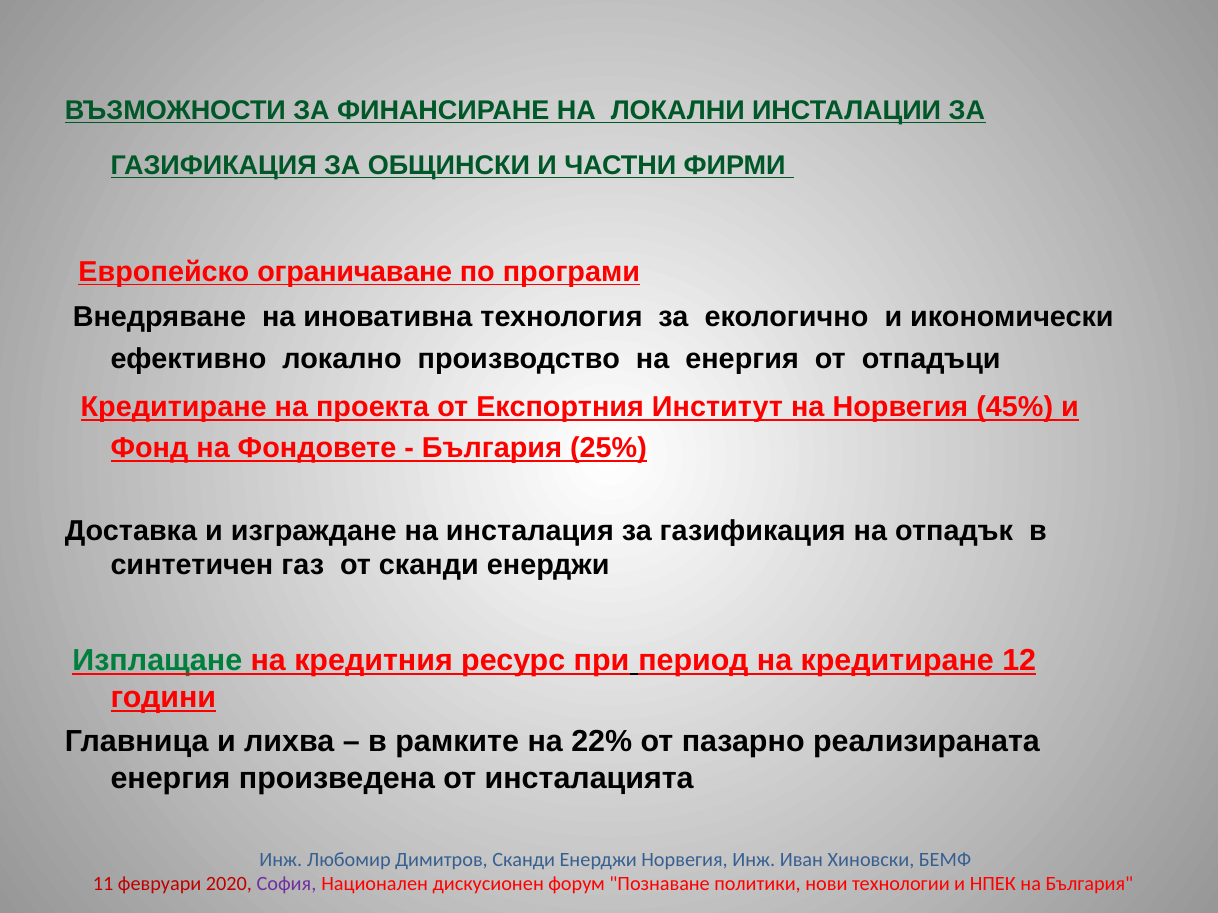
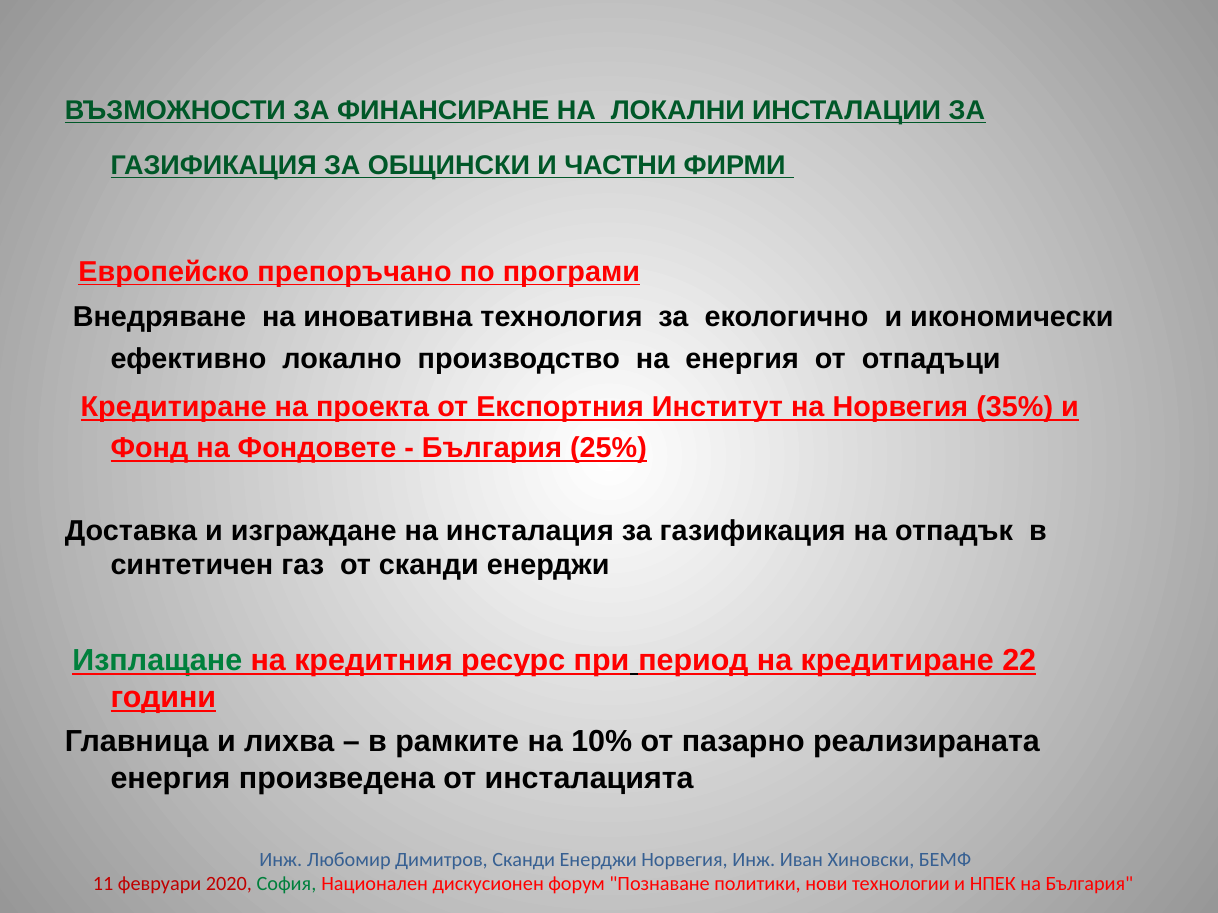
ограничаване: ограничаване -> препоръчано
45%: 45% -> 35%
12: 12 -> 22
22%: 22% -> 10%
София colour: purple -> green
